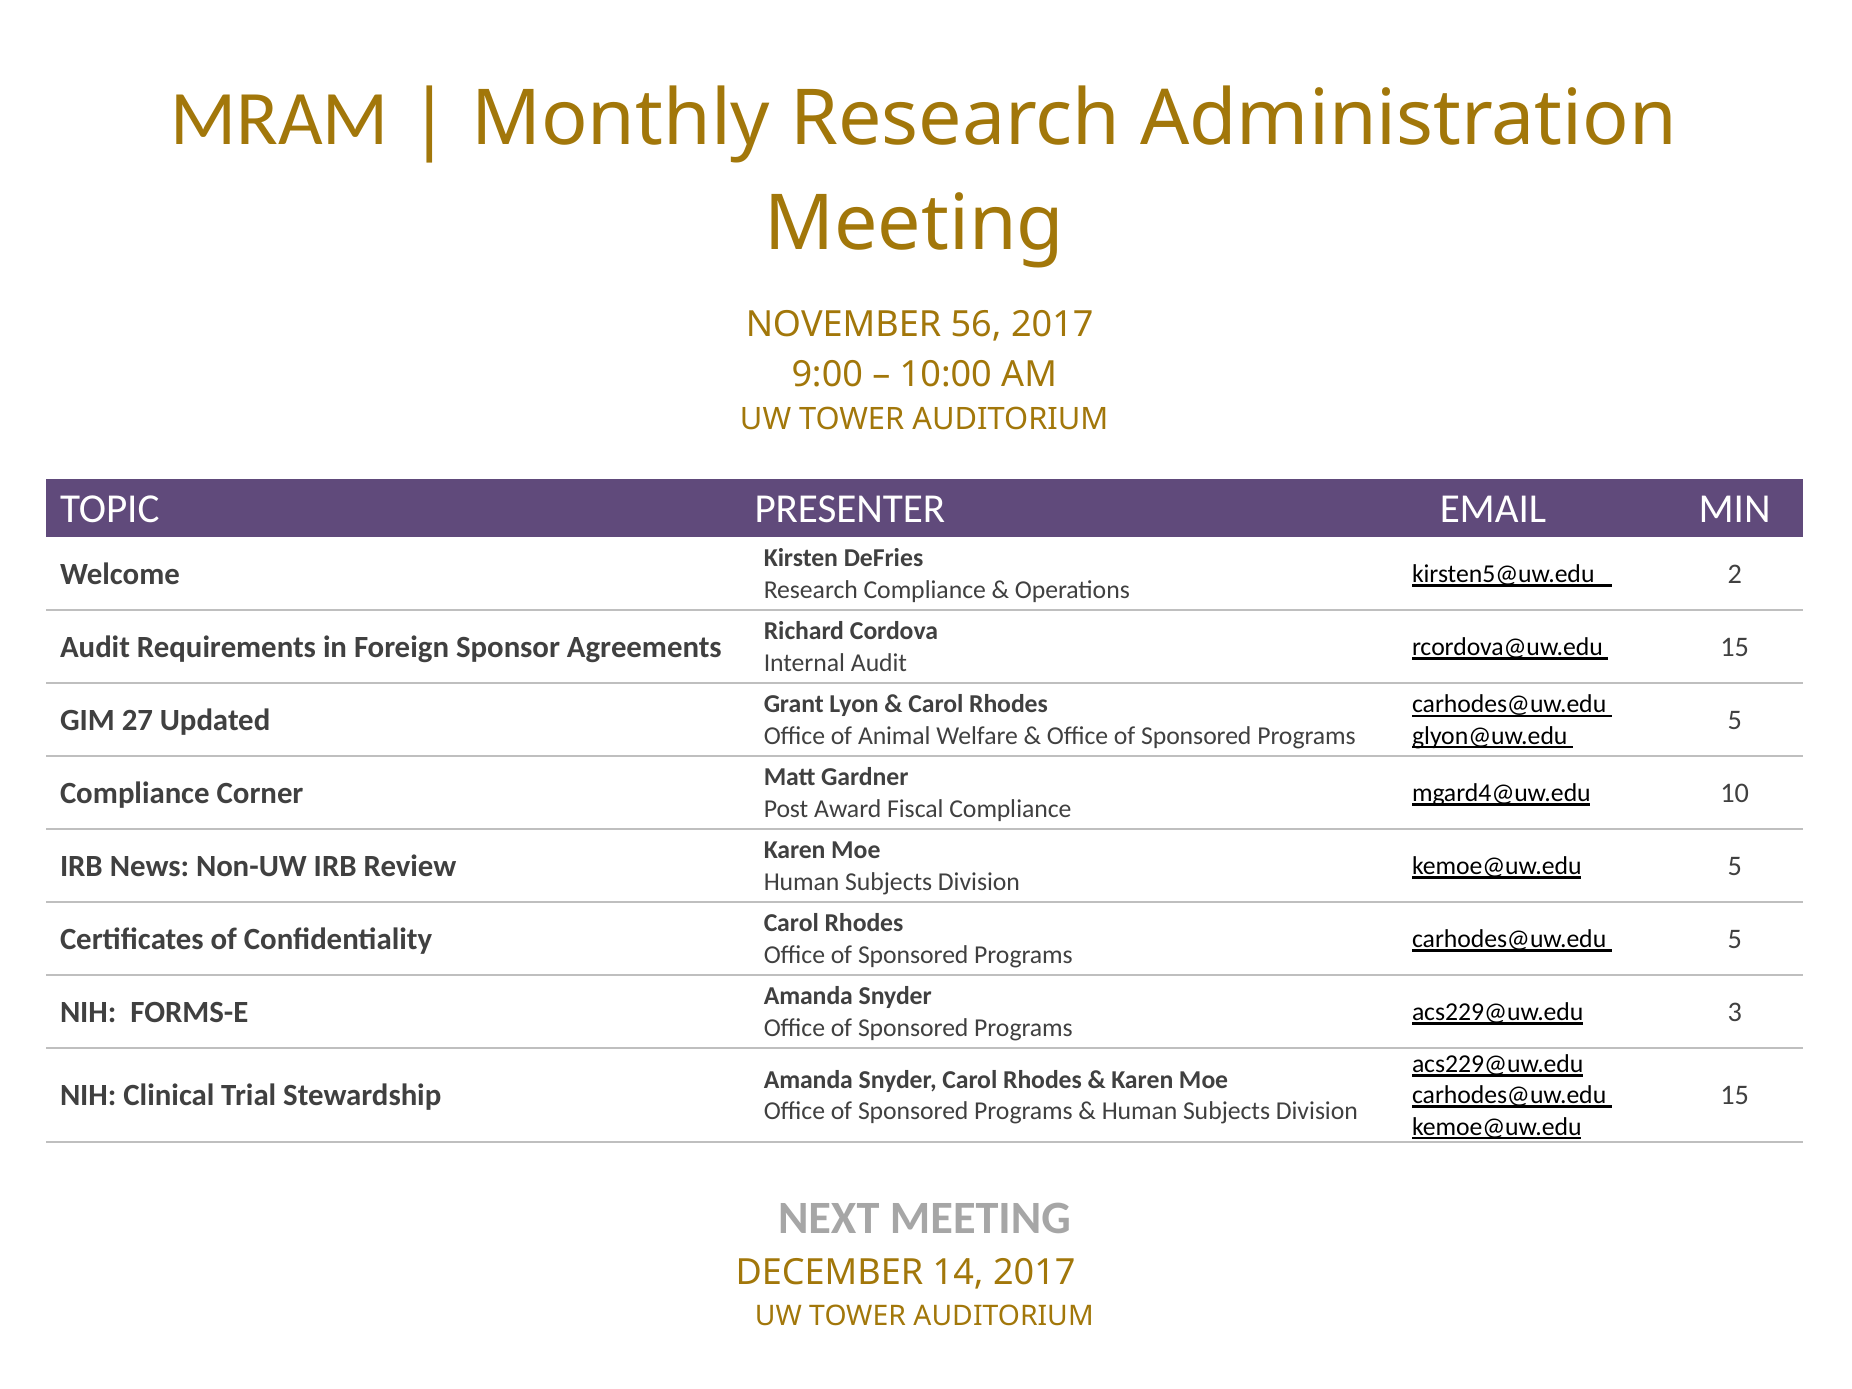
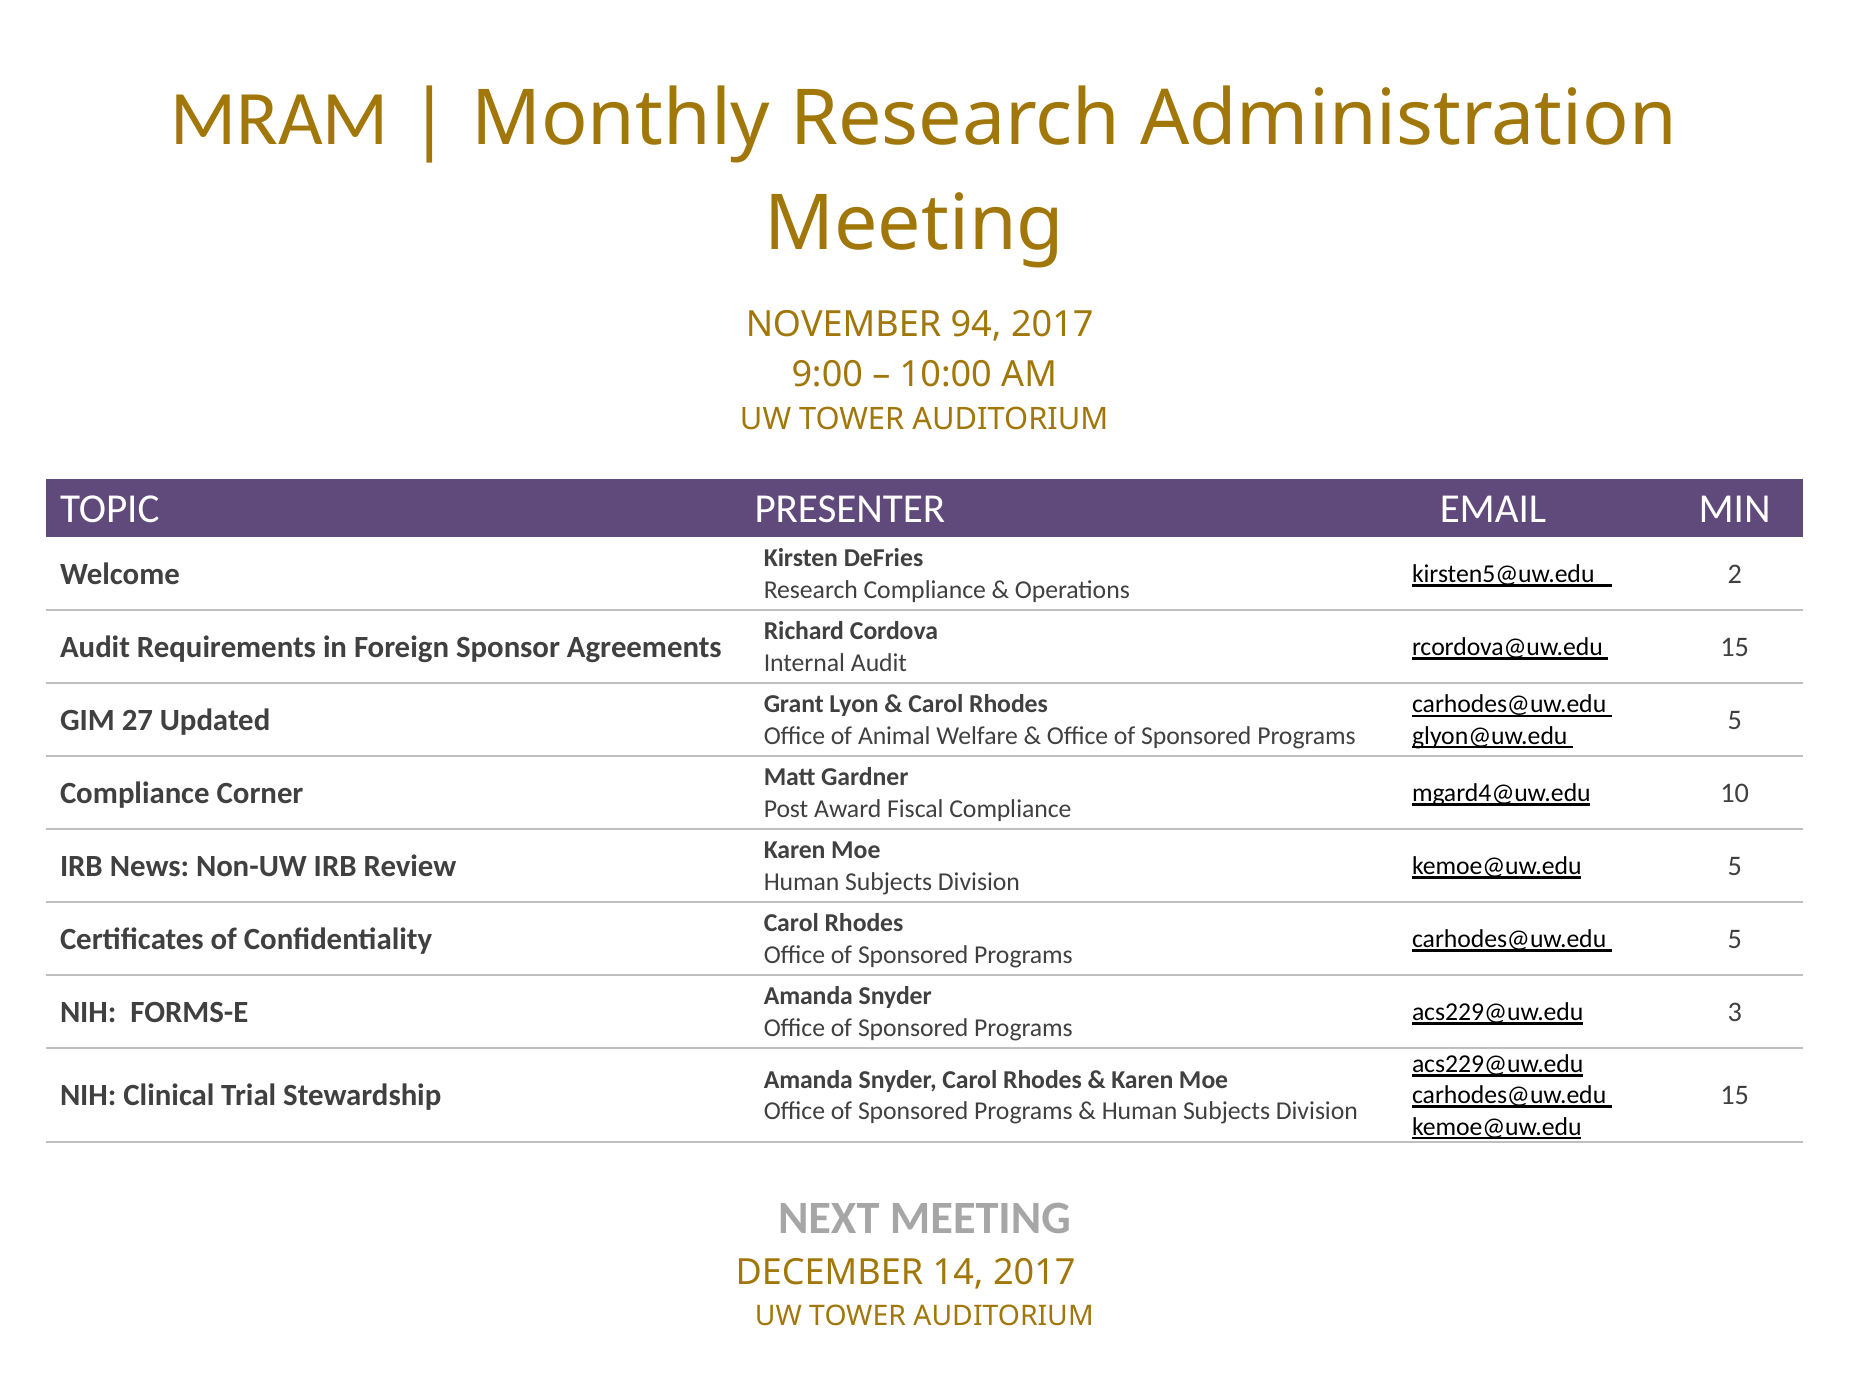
56: 56 -> 94
